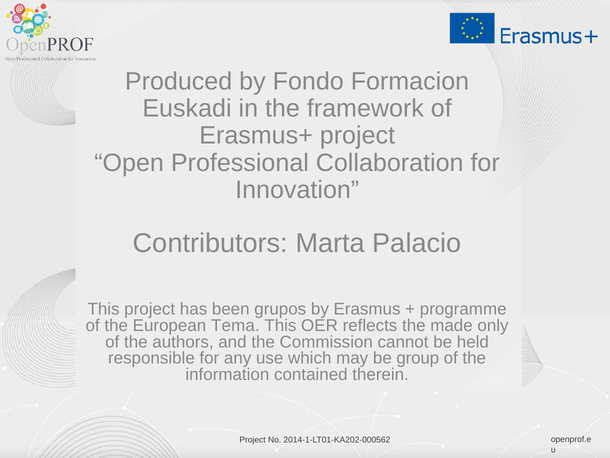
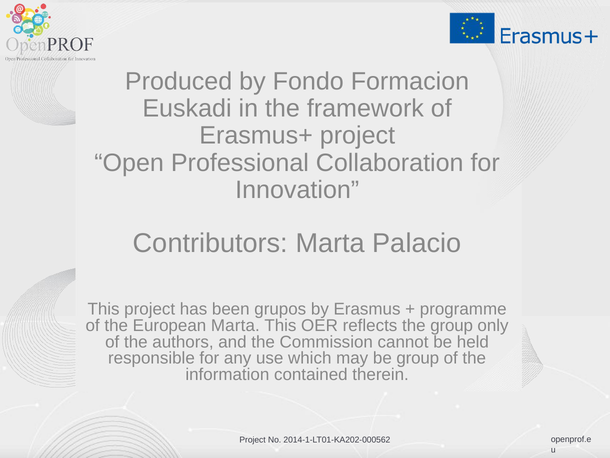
European Tema: Tema -> Marta
the made: made -> group
